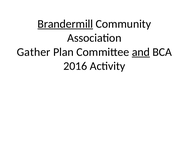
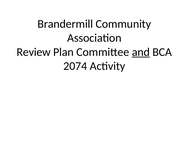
Brandermill underline: present -> none
Gather: Gather -> Review
2016: 2016 -> 2074
